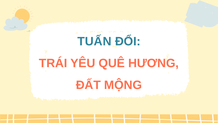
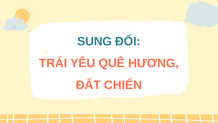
TUẤN: TUẤN -> SUNG
MỘNG: MỘNG -> CHIẾN
